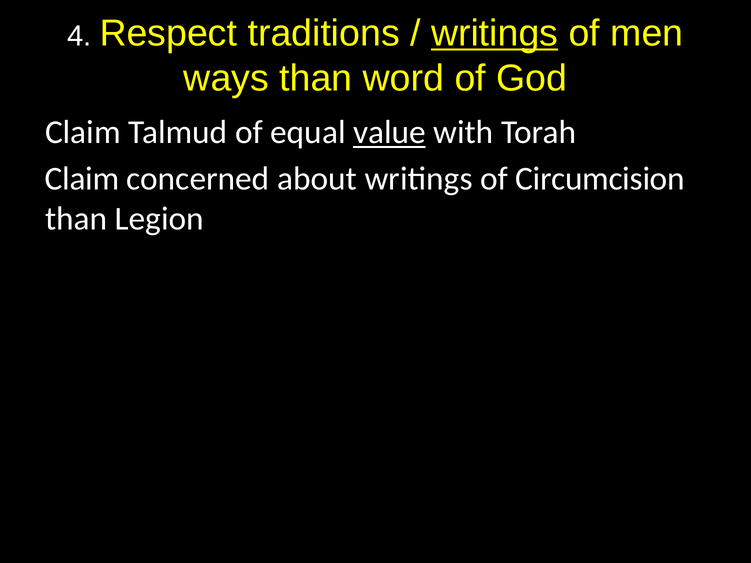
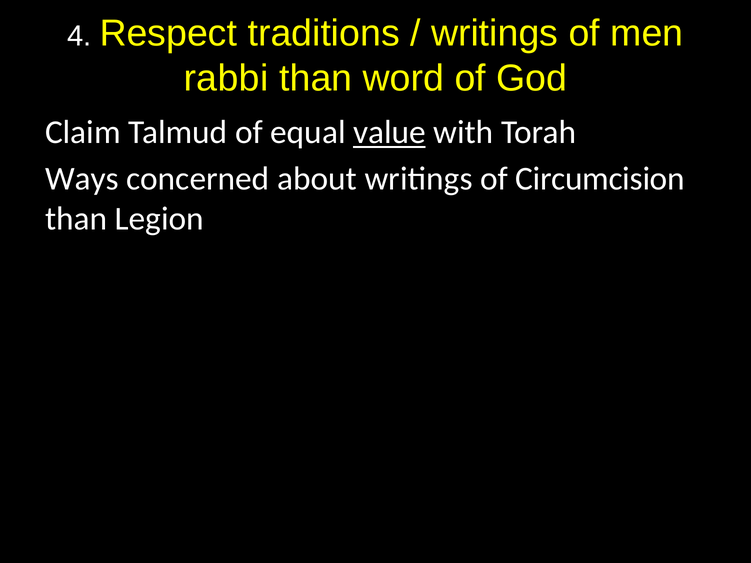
writings at (495, 33) underline: present -> none
ways: ways -> rabbi
Claim at (82, 179): Claim -> Ways
